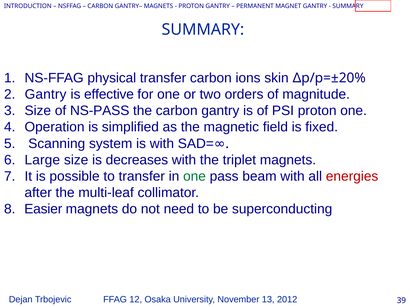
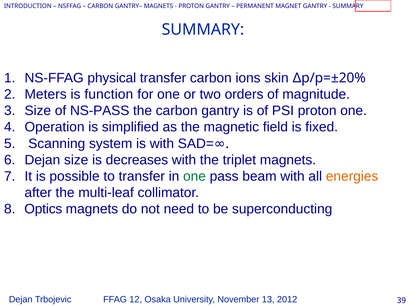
Gantry at (46, 95): Gantry -> Meters
effective: effective -> function
Large at (42, 160): Large -> Dejan
energies colour: red -> orange
Easier: Easier -> Optics
